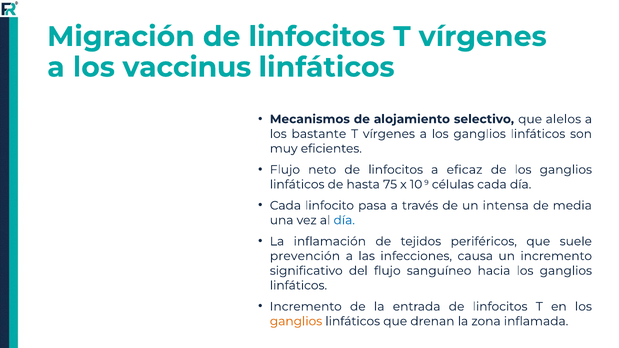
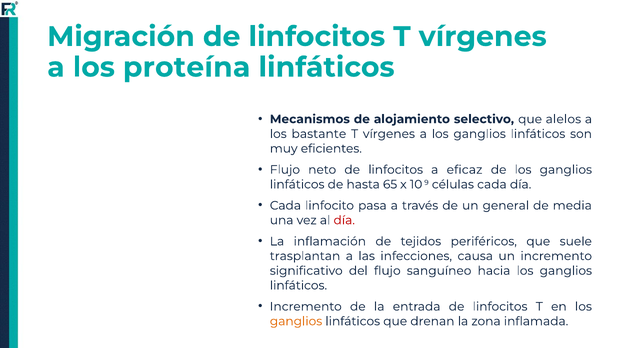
vaccinus: vaccinus -> proteína
75: 75 -> 65
intensa: intensa -> general
día at (344, 220) colour: blue -> red
prevención: prevención -> trasplantan
